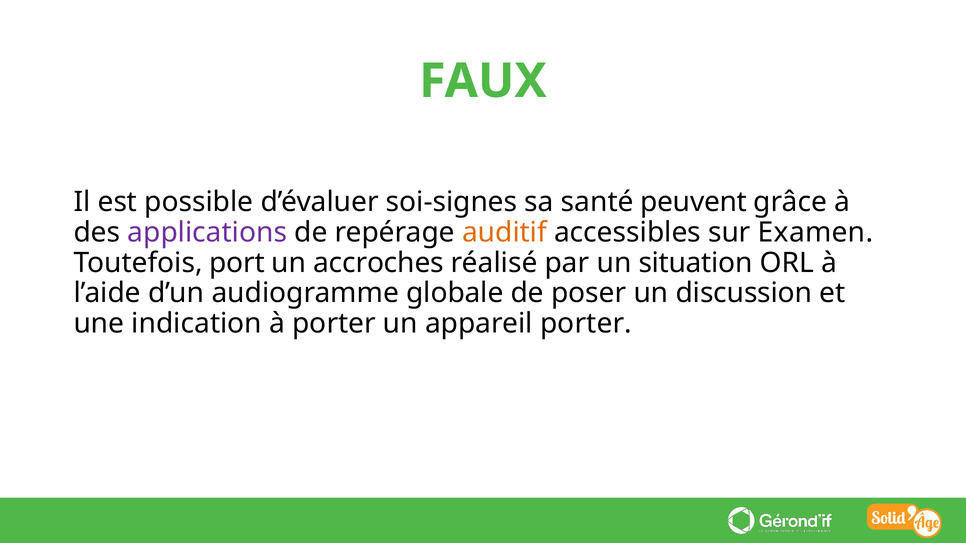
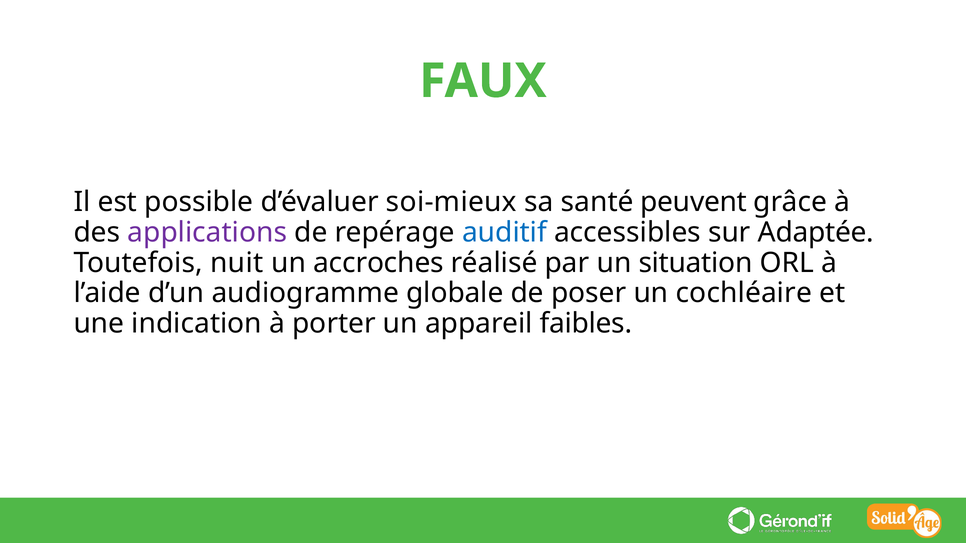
soi-signes: soi-signes -> soi-mieux
auditif colour: orange -> blue
Examen: Examen -> Adaptée
port: port -> nuit
discussion: discussion -> cochléaire
appareil porter: porter -> faibles
